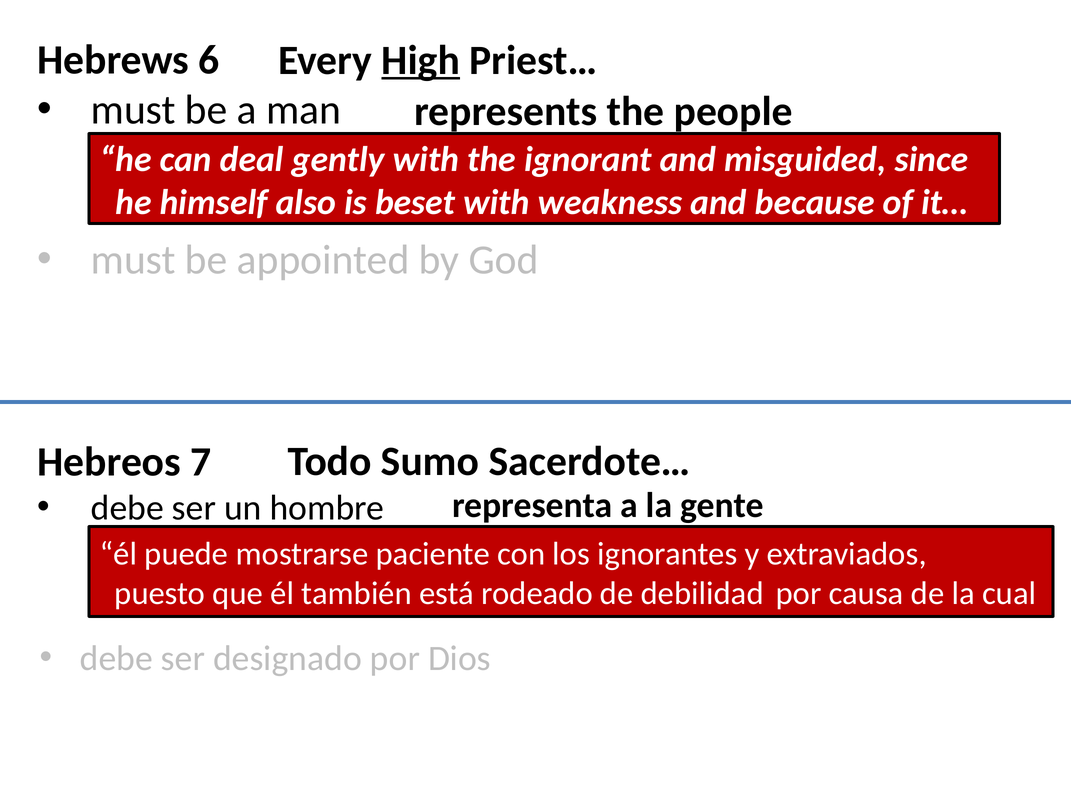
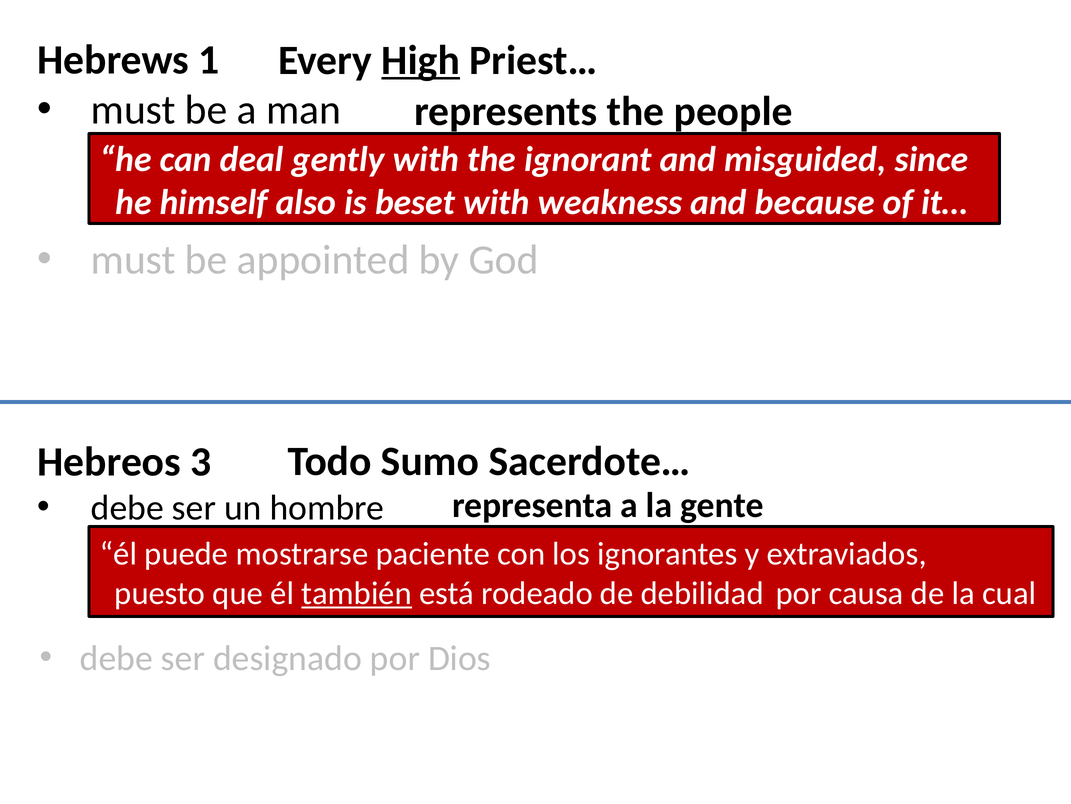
6: 6 -> 1
7: 7 -> 3
también underline: none -> present
